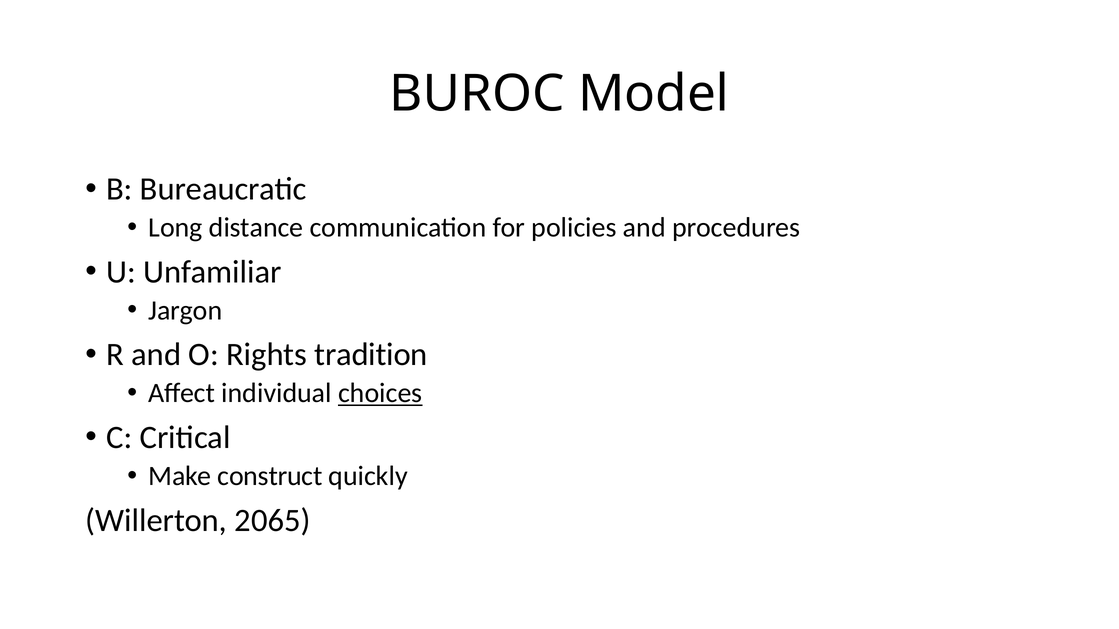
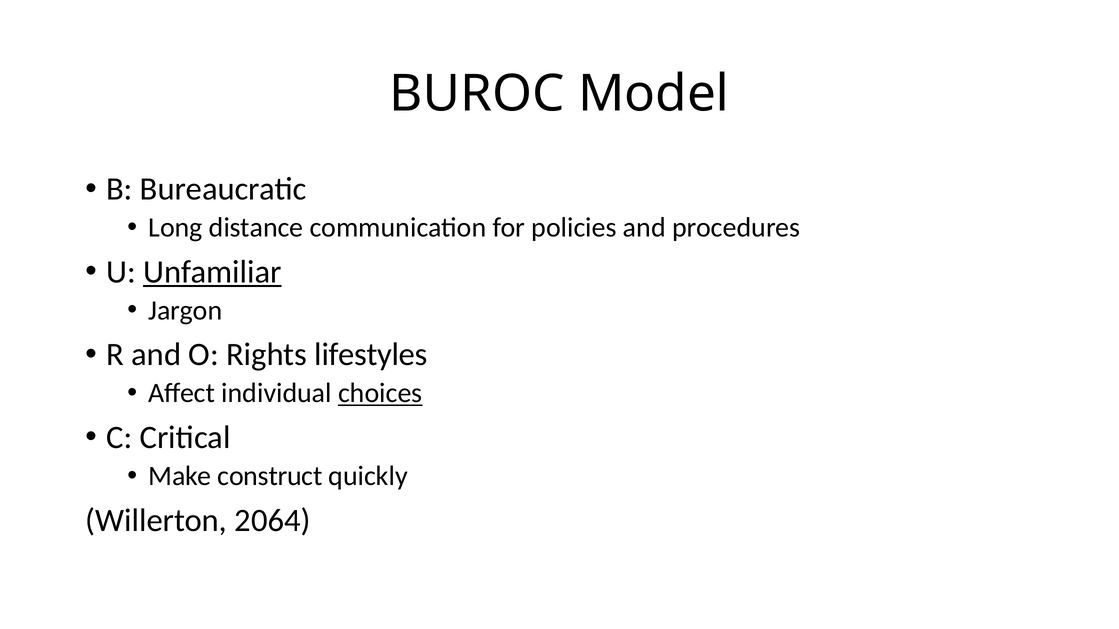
Unfamiliar underline: none -> present
tradition: tradition -> lifestyles
2065: 2065 -> 2064
